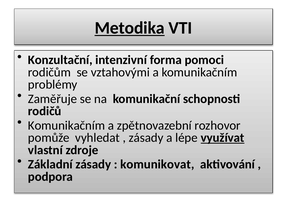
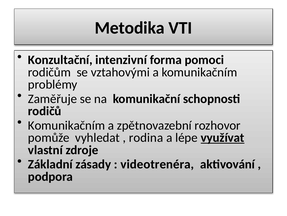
Metodika underline: present -> none
zásady at (146, 137): zásady -> rodina
komunikovat: komunikovat -> videotrenéra
